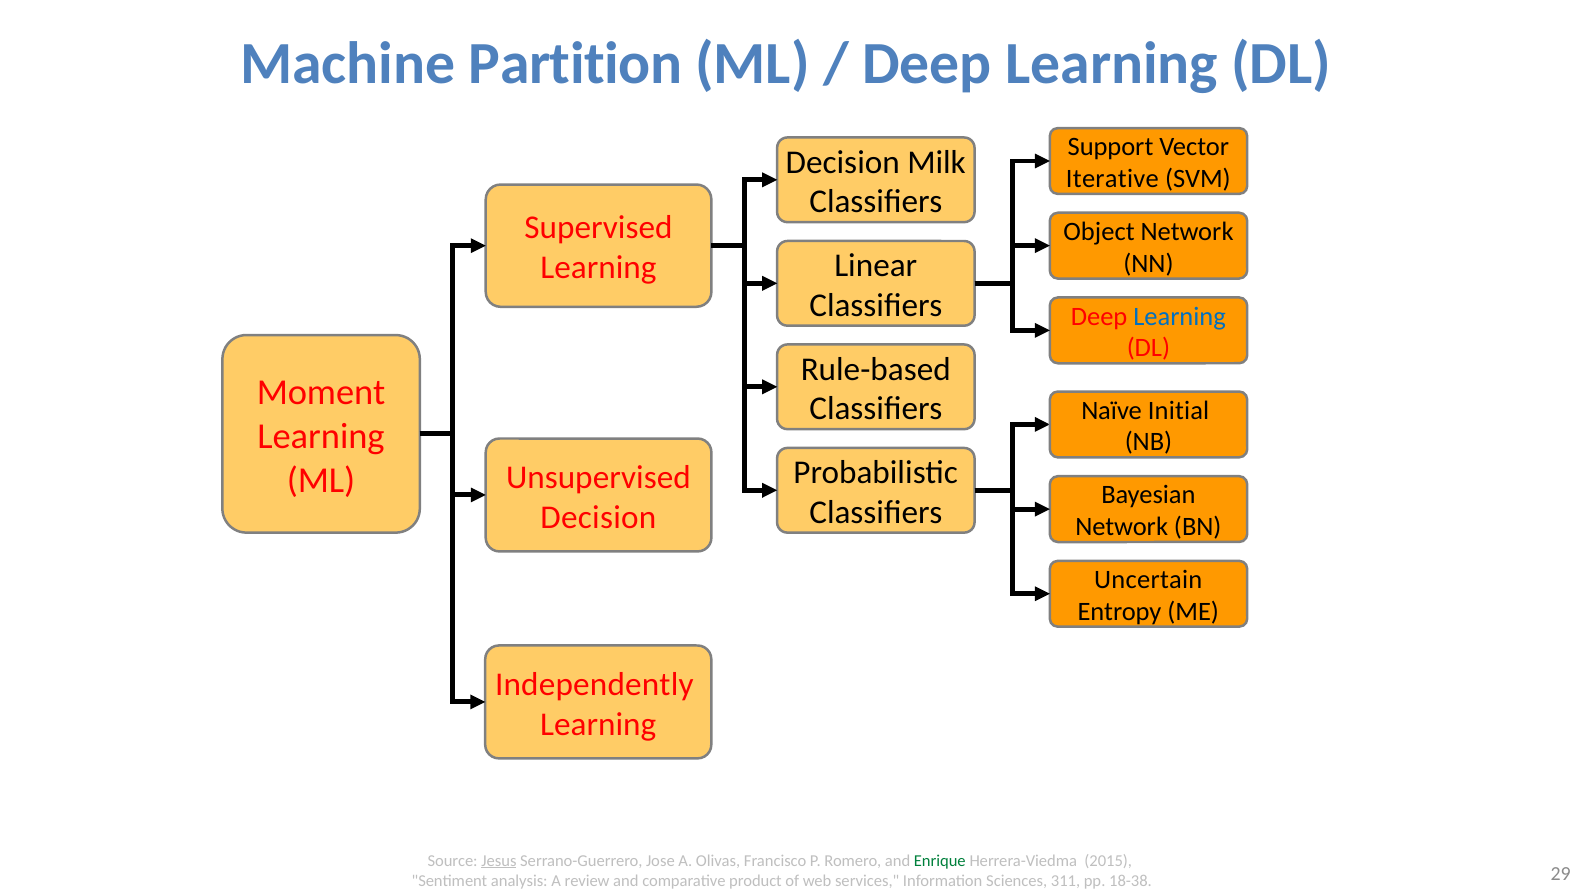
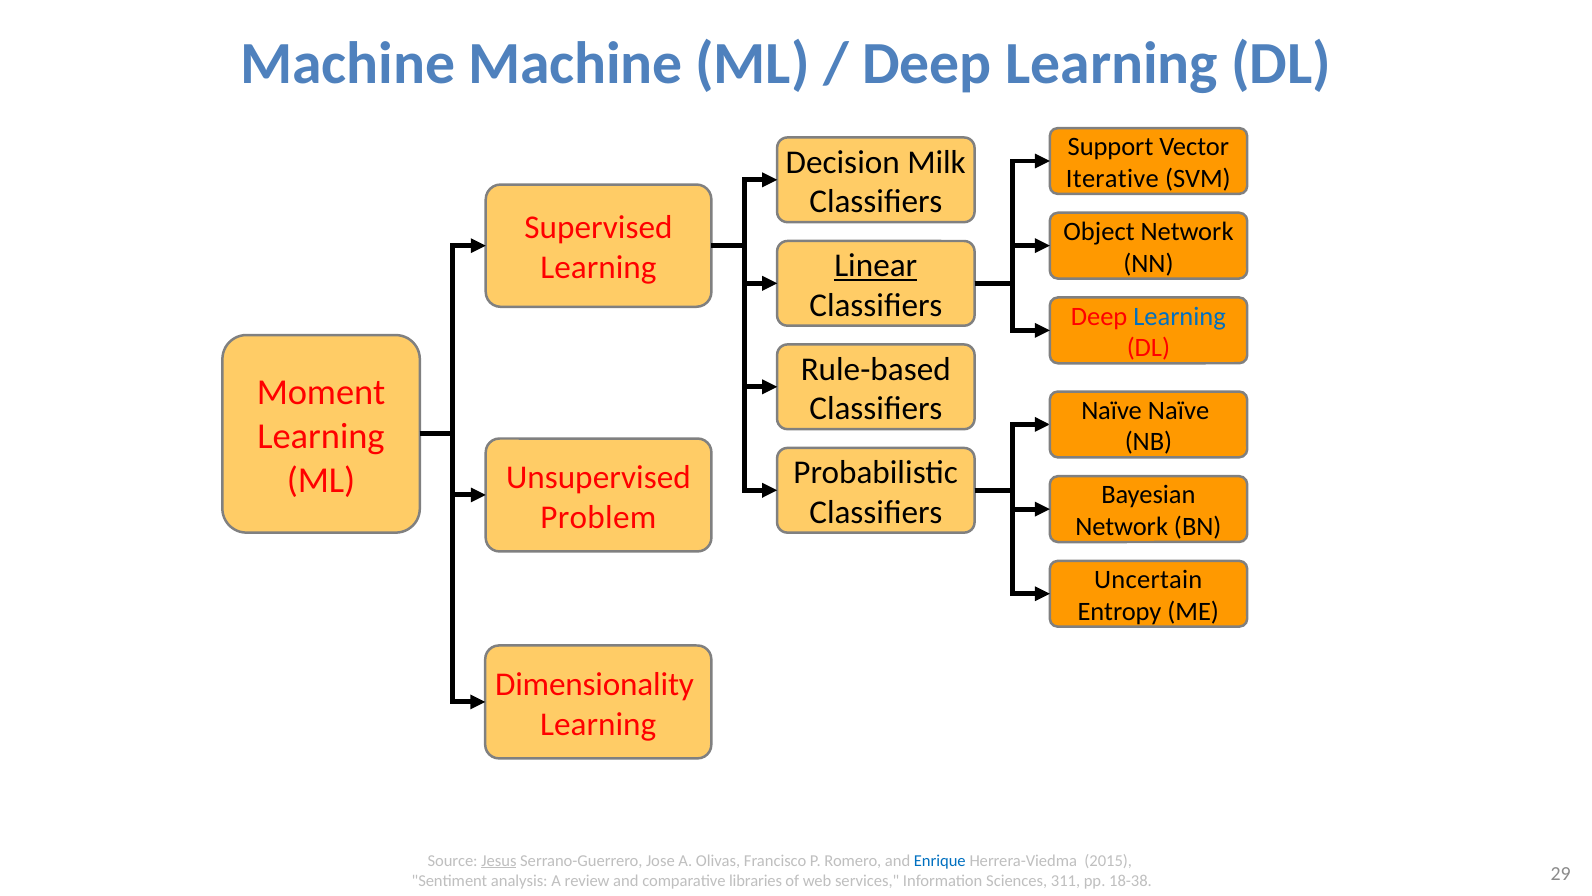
Machine Partition: Partition -> Machine
Linear underline: none -> present
Naïve Initial: Initial -> Naïve
Decision at (598, 517): Decision -> Problem
Independently: Independently -> Dimensionality
Enrique colour: green -> blue
product: product -> libraries
